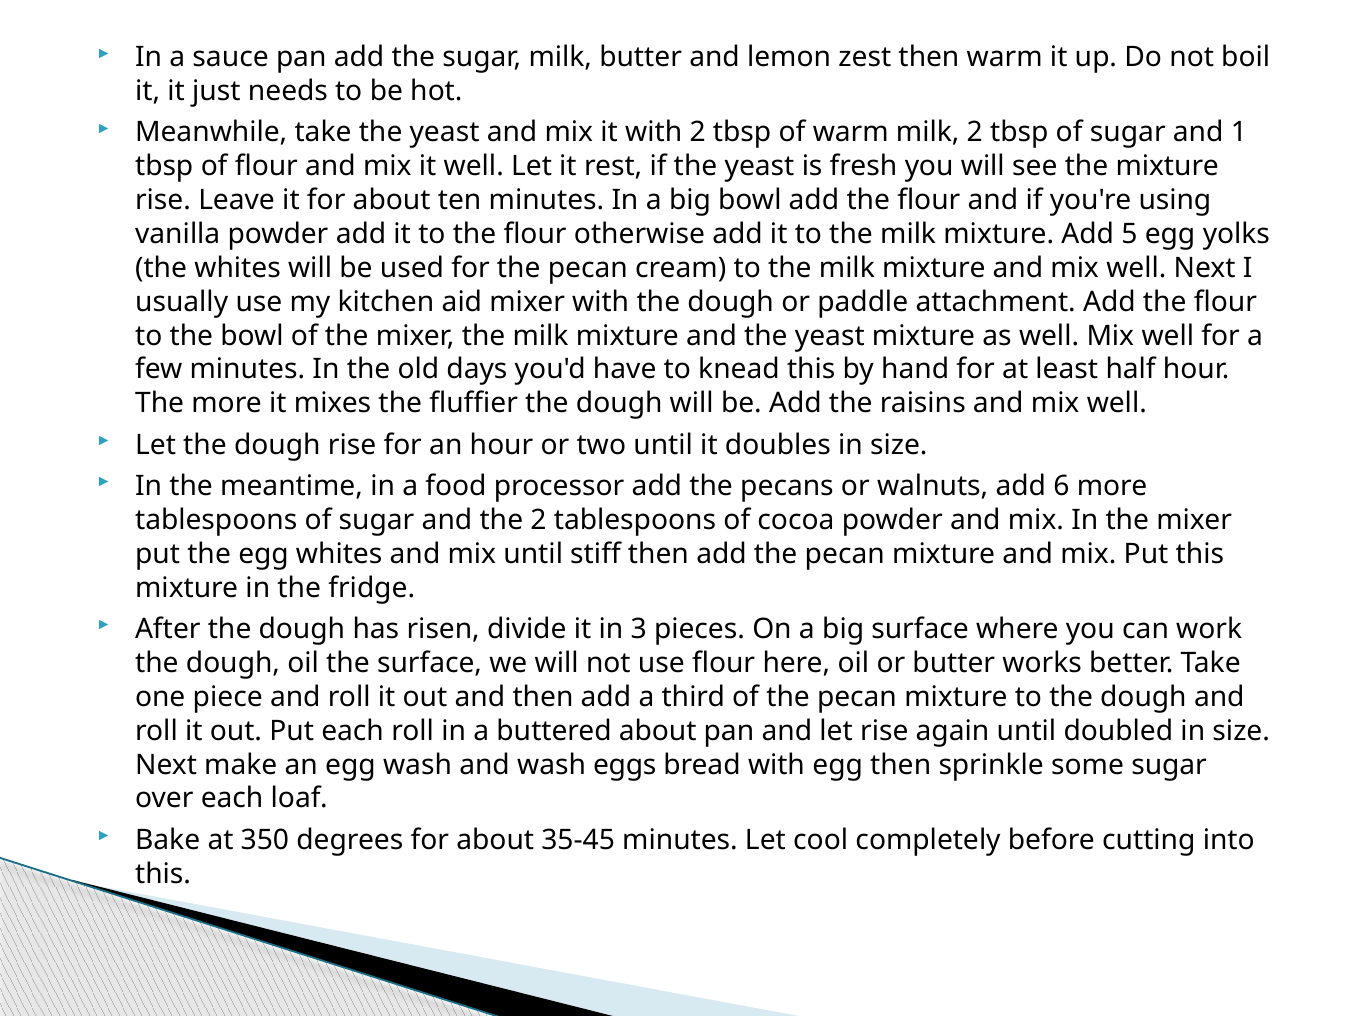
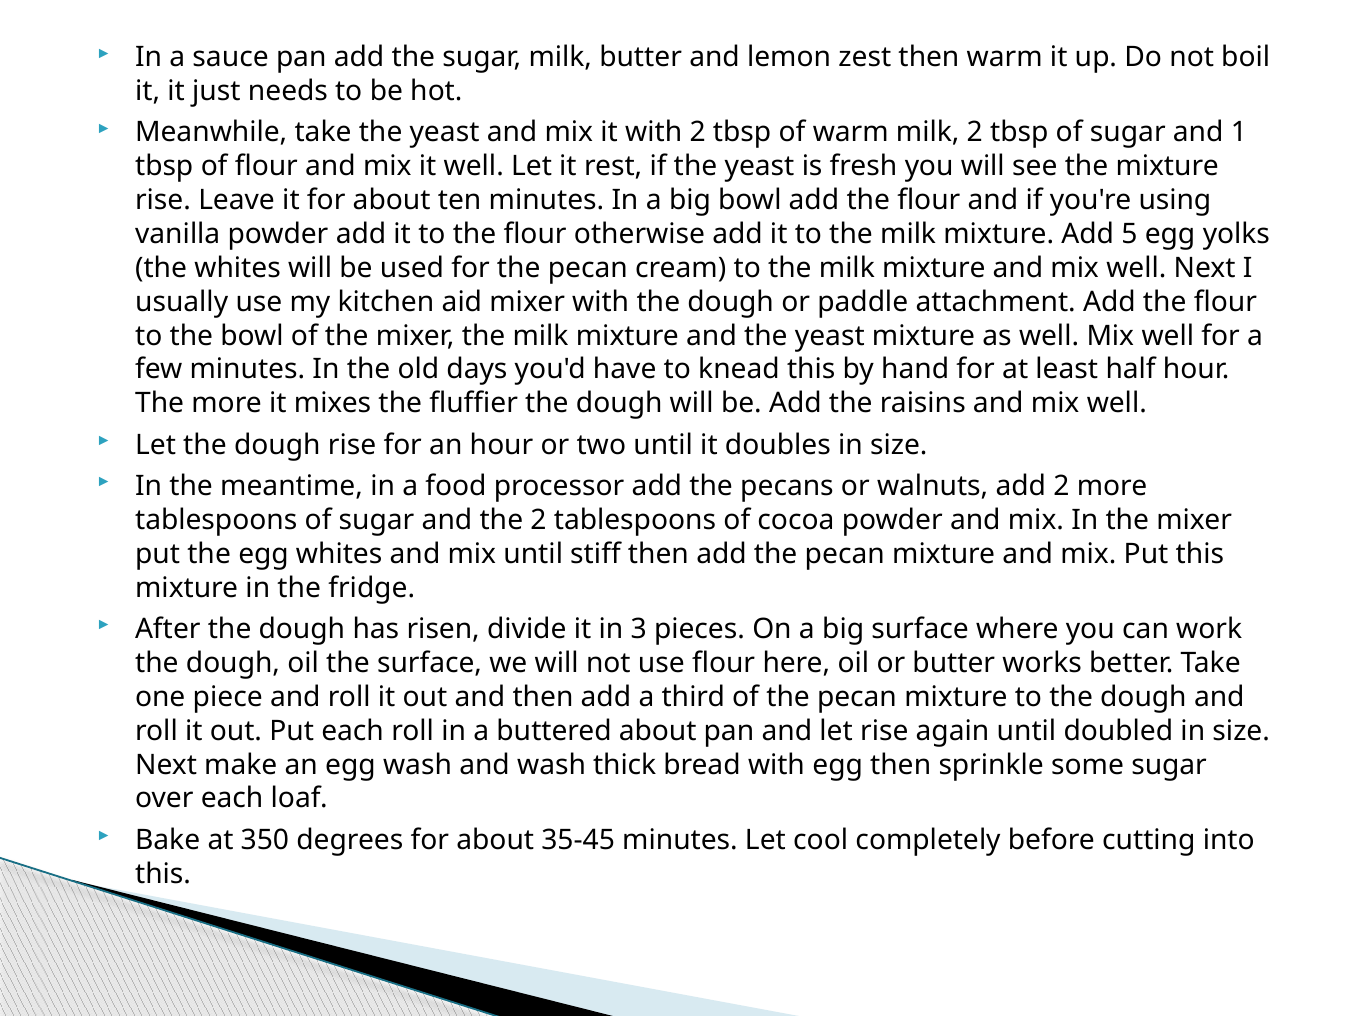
add 6: 6 -> 2
eggs: eggs -> thick
